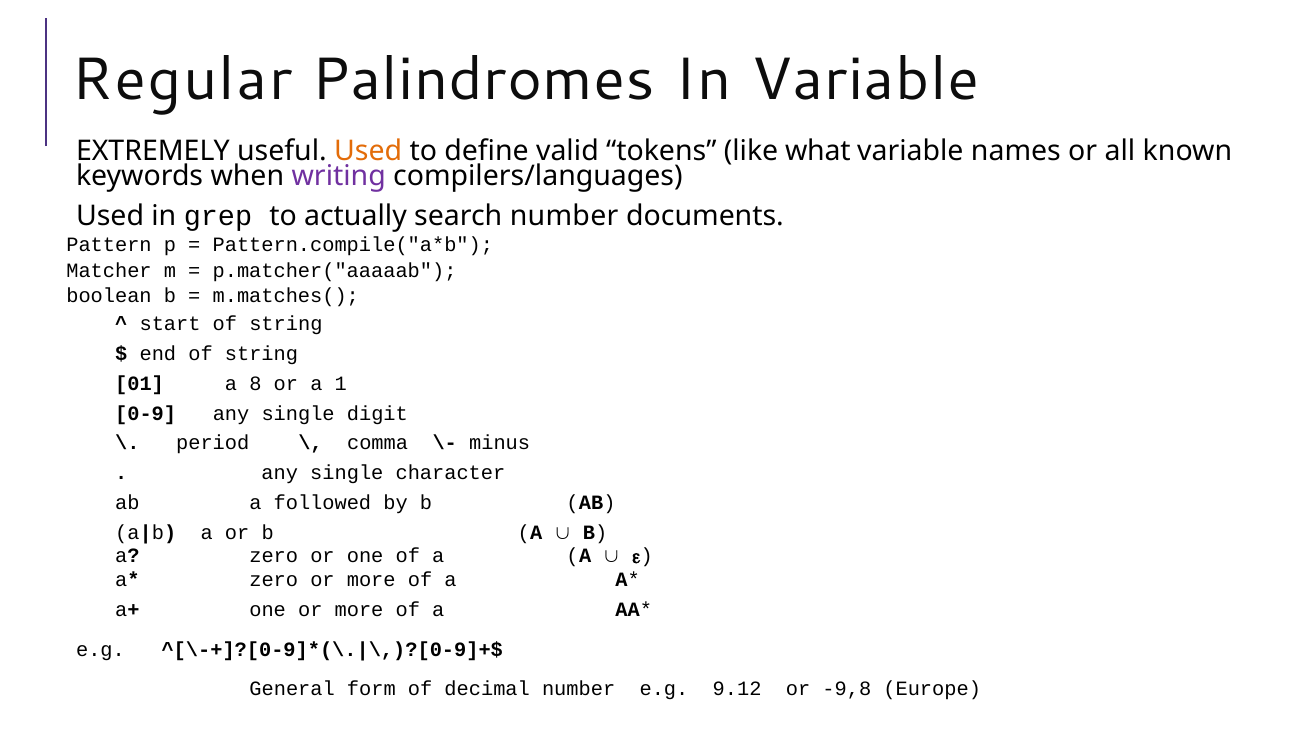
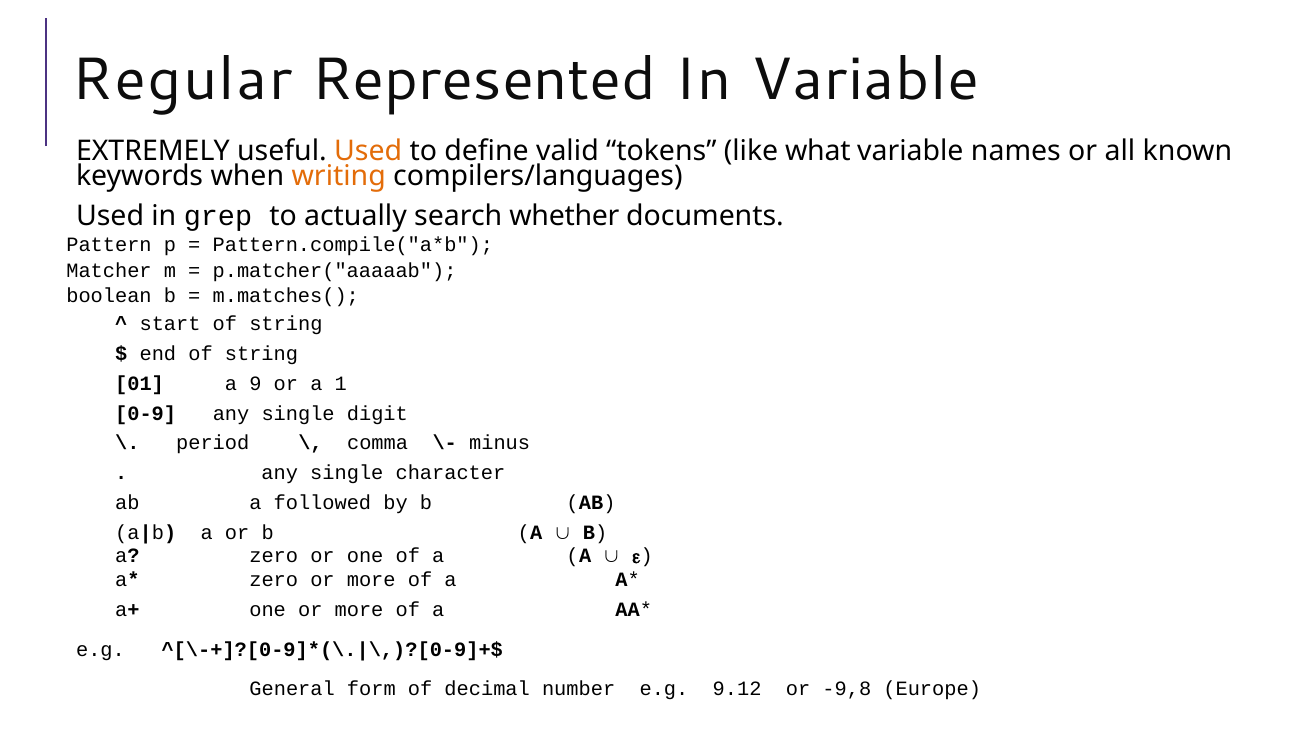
Palindromes: Palindromes -> Represented
writing colour: purple -> orange
search number: number -> whether
8: 8 -> 9
